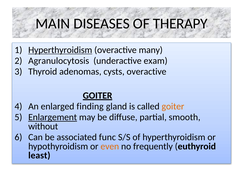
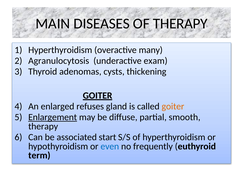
Hyperthyroidism at (60, 50) underline: present -> none
cysts overactive: overactive -> thickening
finding: finding -> refuses
without at (43, 126): without -> therapy
func: func -> start
even colour: orange -> blue
least: least -> term
